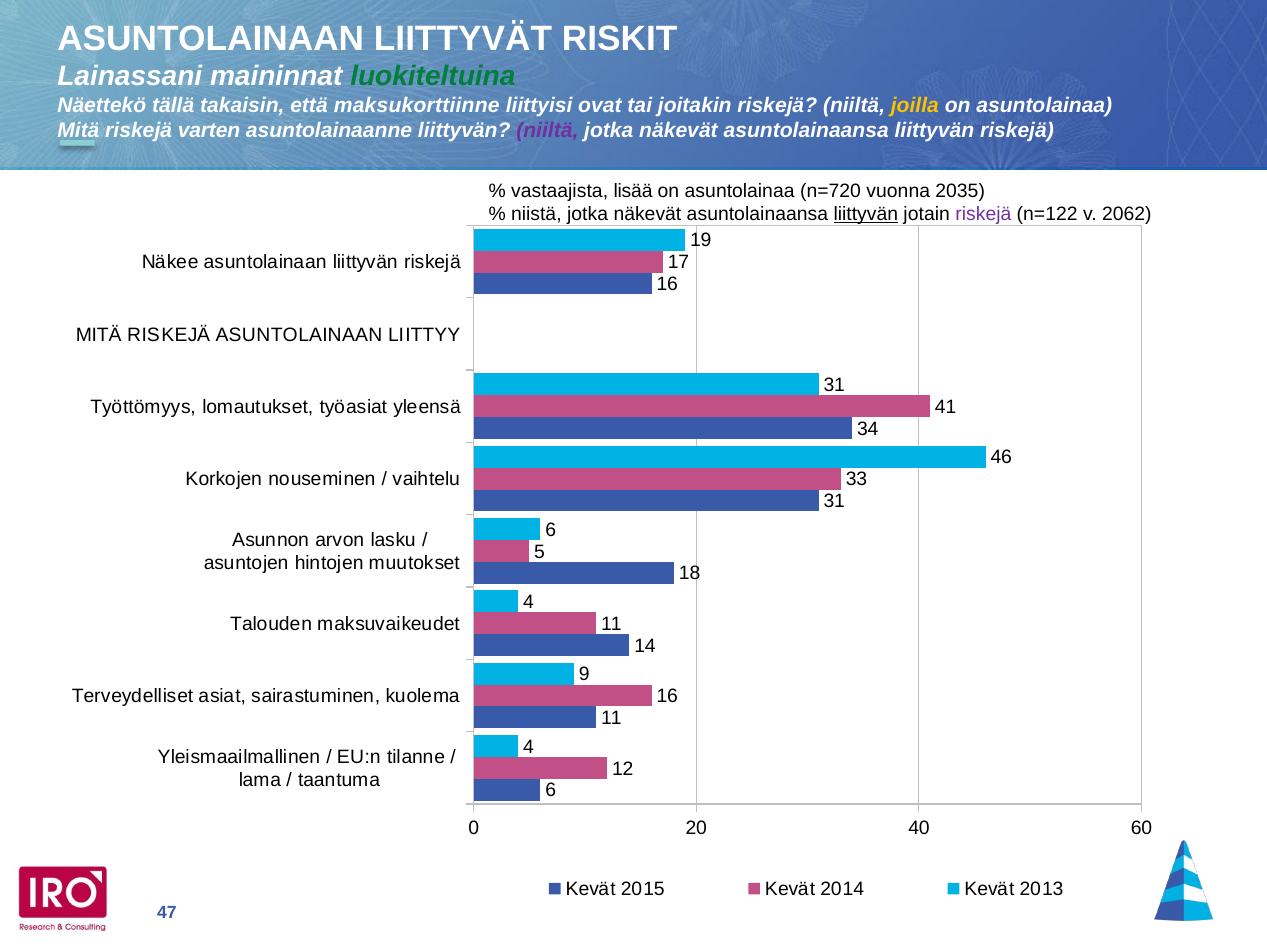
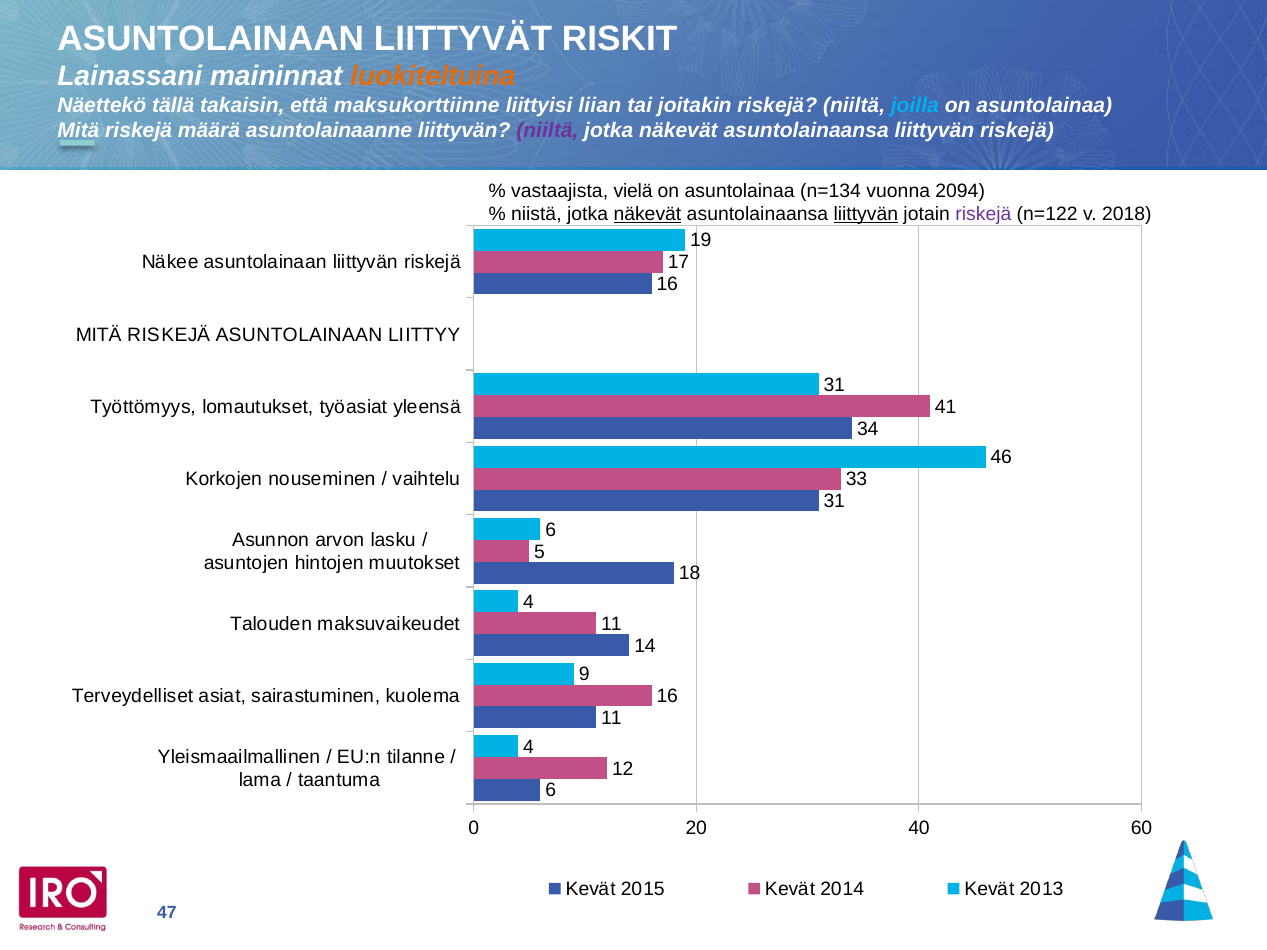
luokiteltuina colour: green -> orange
ovat: ovat -> liian
joilla colour: yellow -> light blue
varten: varten -> määrä
lisää: lisää -> vielä
n=720: n=720 -> n=134
2035: 2035 -> 2094
näkevät at (647, 215) underline: none -> present
2062: 2062 -> 2018
